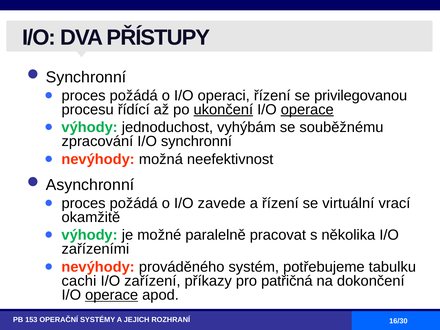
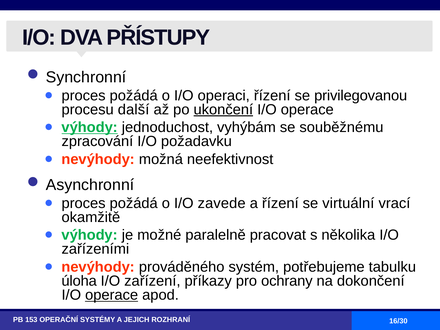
řídící: řídící -> další
operace at (307, 110) underline: present -> none
výhody at (90, 127) underline: none -> present
synchronní: synchronní -> požadavku
cachi: cachi -> úloha
patřičná: patřičná -> ochrany
